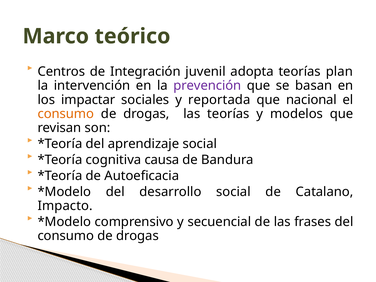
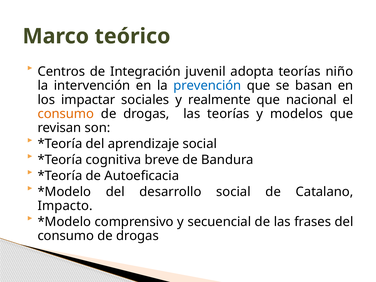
plan: plan -> niño
prevención colour: purple -> blue
reportada: reportada -> realmente
causa: causa -> breve
